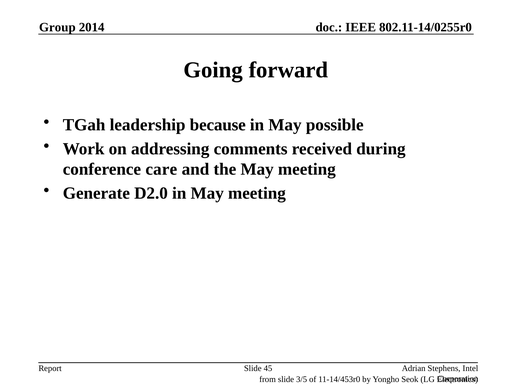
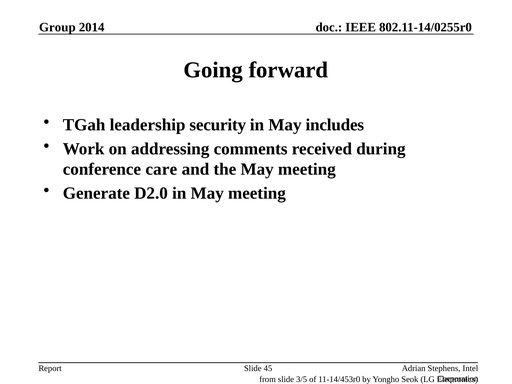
because: because -> security
possible: possible -> includes
